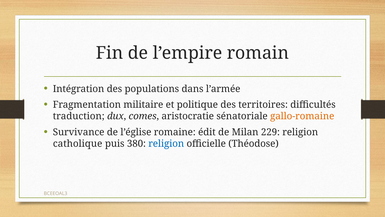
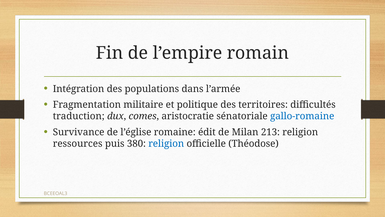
gallo-romaine colour: orange -> blue
229: 229 -> 213
catholique: catholique -> ressources
